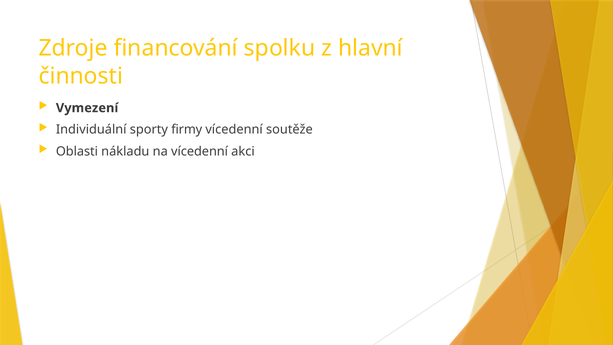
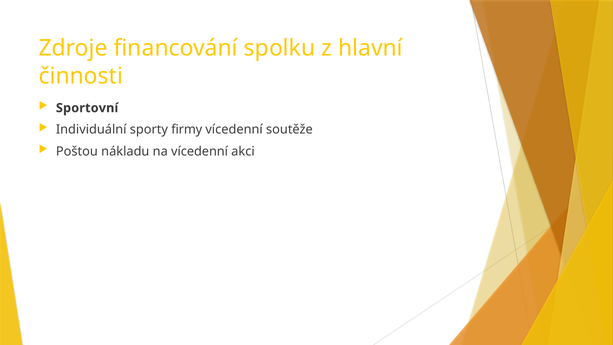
Vymezení: Vymezení -> Sportovní
Oblasti: Oblasti -> Poštou
